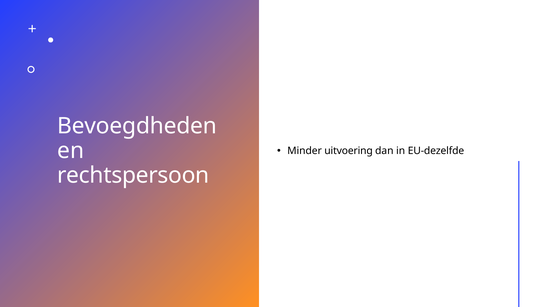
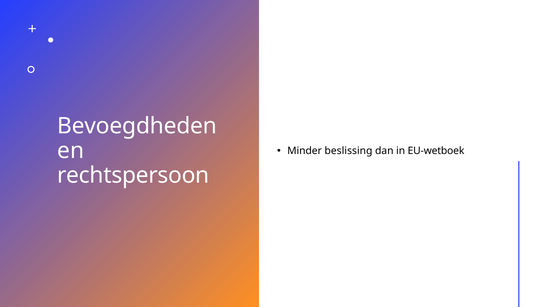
uitvoering: uitvoering -> beslissing
EU-dezelfde: EU-dezelfde -> EU-wetboek
